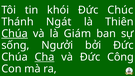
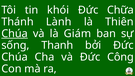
Chúc: Chúc -> Chữa
Ngát: Ngát -> Lành
Ngưởi: Ngưởi -> Thanh
Cha underline: present -> none
